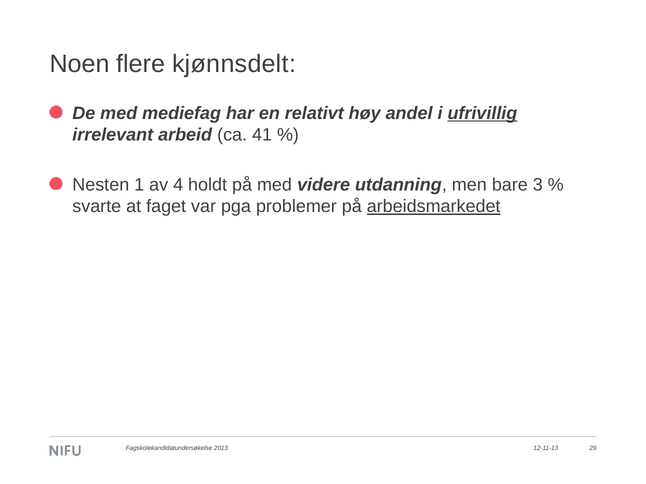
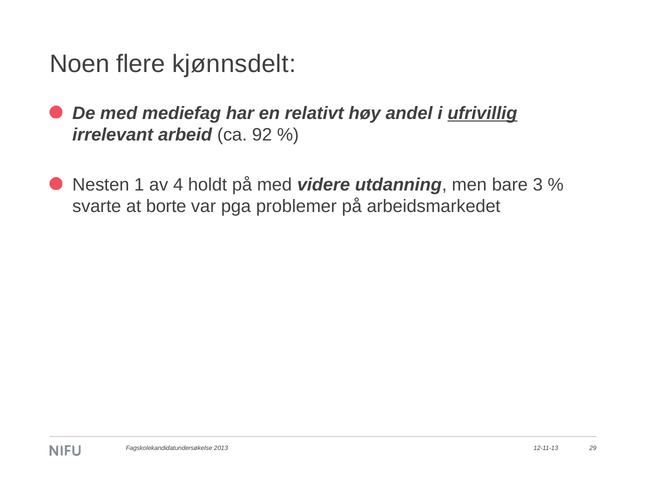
41: 41 -> 92
faget: faget -> borte
arbeidsmarkedet underline: present -> none
